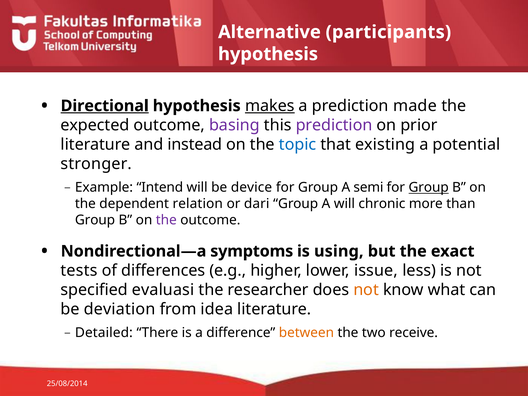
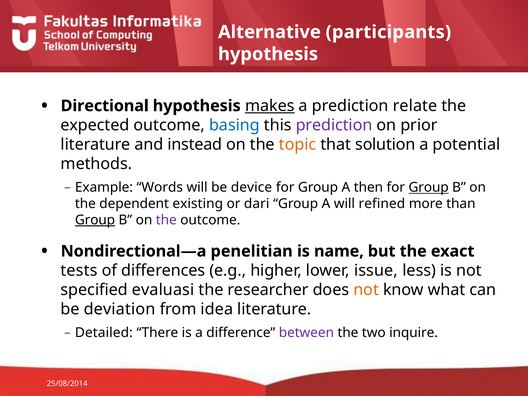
Directional underline: present -> none
made: made -> relate
basing colour: purple -> blue
topic colour: blue -> orange
existing: existing -> solution
stronger: stronger -> methods
Intend: Intend -> Words
semi: semi -> then
relation: relation -> existing
chronic: chronic -> refined
Group at (95, 220) underline: none -> present
symptoms: symptoms -> penelitian
using: using -> name
between colour: orange -> purple
receive: receive -> inquire
